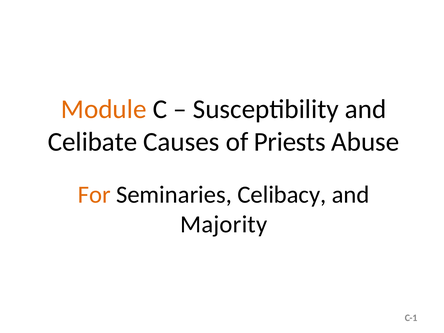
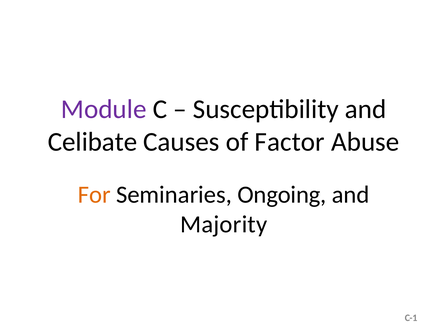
Module colour: orange -> purple
Priests: Priests -> Factor
Celibacy: Celibacy -> Ongoing
